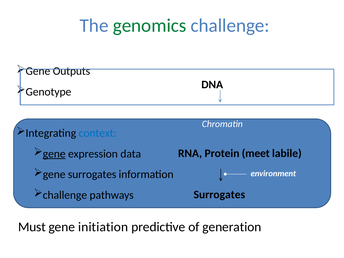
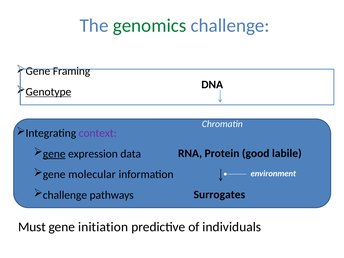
Outputs: Outputs -> Framing
Genotype underline: none -> present
context colour: blue -> purple
meet: meet -> good
gene surrogates: surrogates -> molecular
generation: generation -> individuals
